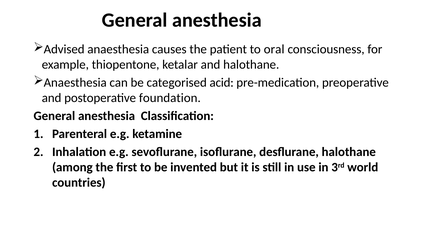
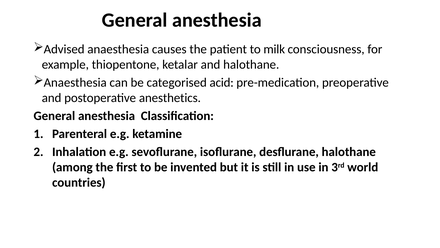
oral: oral -> milk
foundation: foundation -> anesthetics
